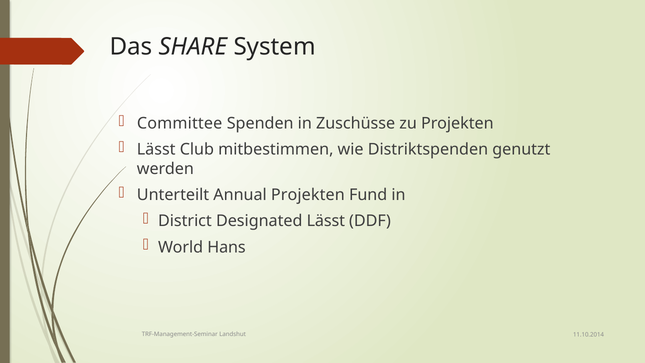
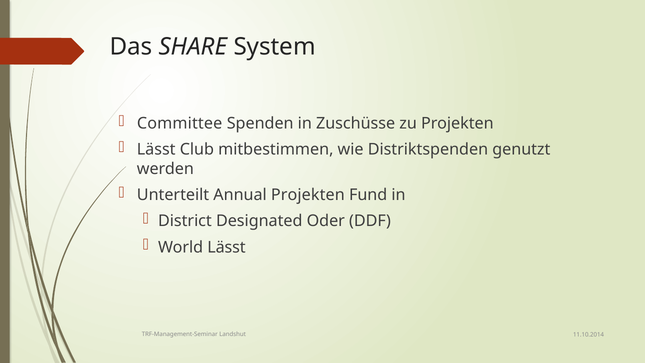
Designated Lässt: Lässt -> Oder
World Hans: Hans -> Lässt
